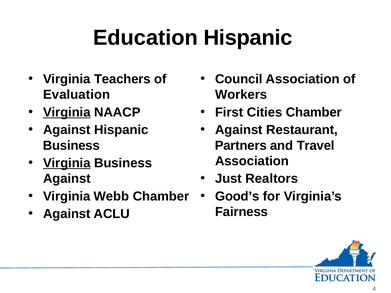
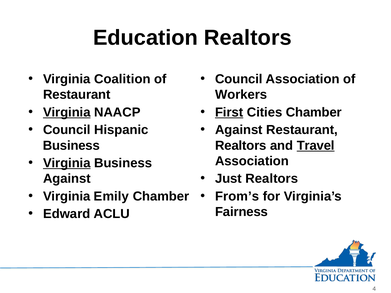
Education Hispanic: Hispanic -> Realtors
Teachers: Teachers -> Coalition
Evaluation at (77, 95): Evaluation -> Restaurant
First underline: none -> present
Against at (67, 130): Against -> Council
Partners at (241, 146): Partners -> Realtors
Travel underline: none -> present
Webb: Webb -> Emily
Good’s: Good’s -> From’s
Against at (67, 214): Against -> Edward
